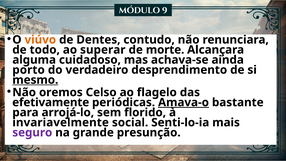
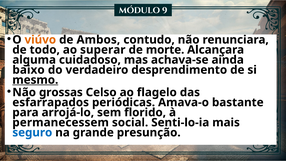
Dentes: Dentes -> Ambos
porto: porto -> baixo
oremos: oremos -> grossas
efetivamente: efetivamente -> esfarrapados
Amava-o underline: present -> none
invariavelmente: invariavelmente -> permanecessem
seguro colour: purple -> blue
